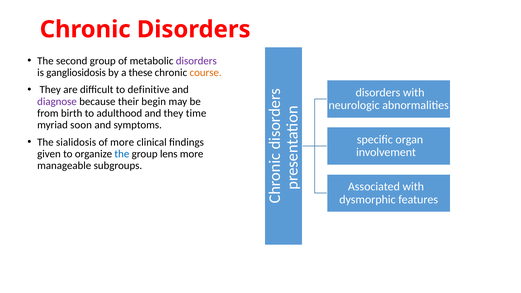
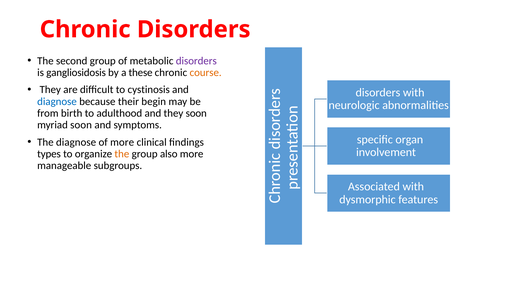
definitive: definitive -> cystinosis
diagnose at (57, 101) colour: purple -> blue
they time: time -> soon
The sialidosis: sialidosis -> diagnose
given: given -> types
the at (122, 154) colour: blue -> orange
lens: lens -> also
